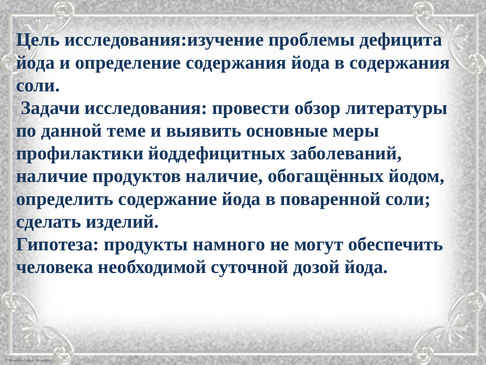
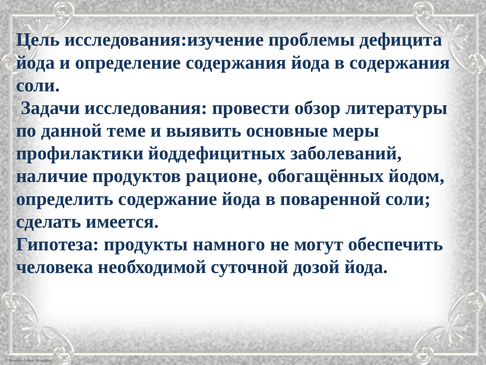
продуктов наличие: наличие -> рационе
изделий: изделий -> имеется
